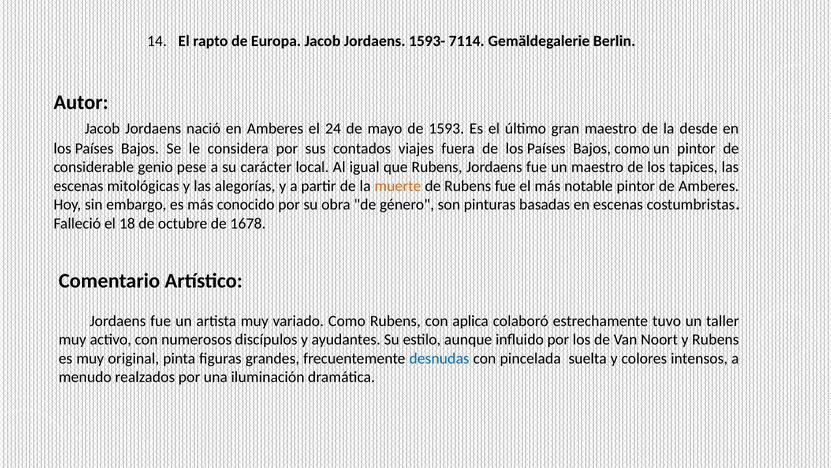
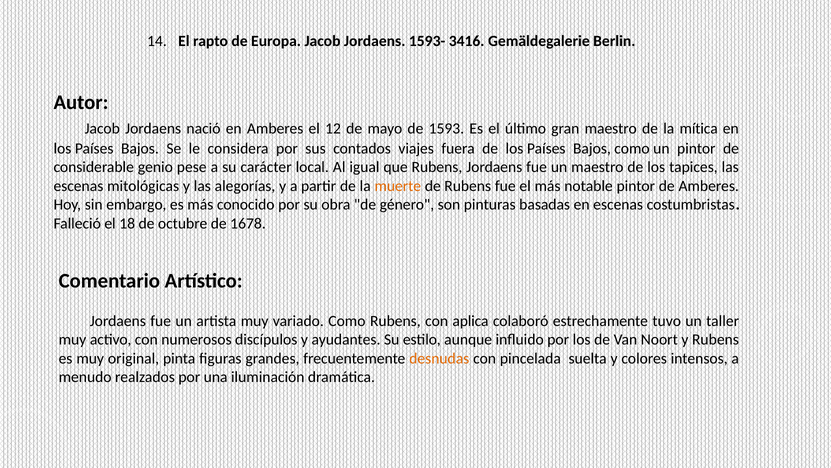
7114: 7114 -> 3416
24: 24 -> 12
desde: desde -> mítica
desnudas colour: blue -> orange
